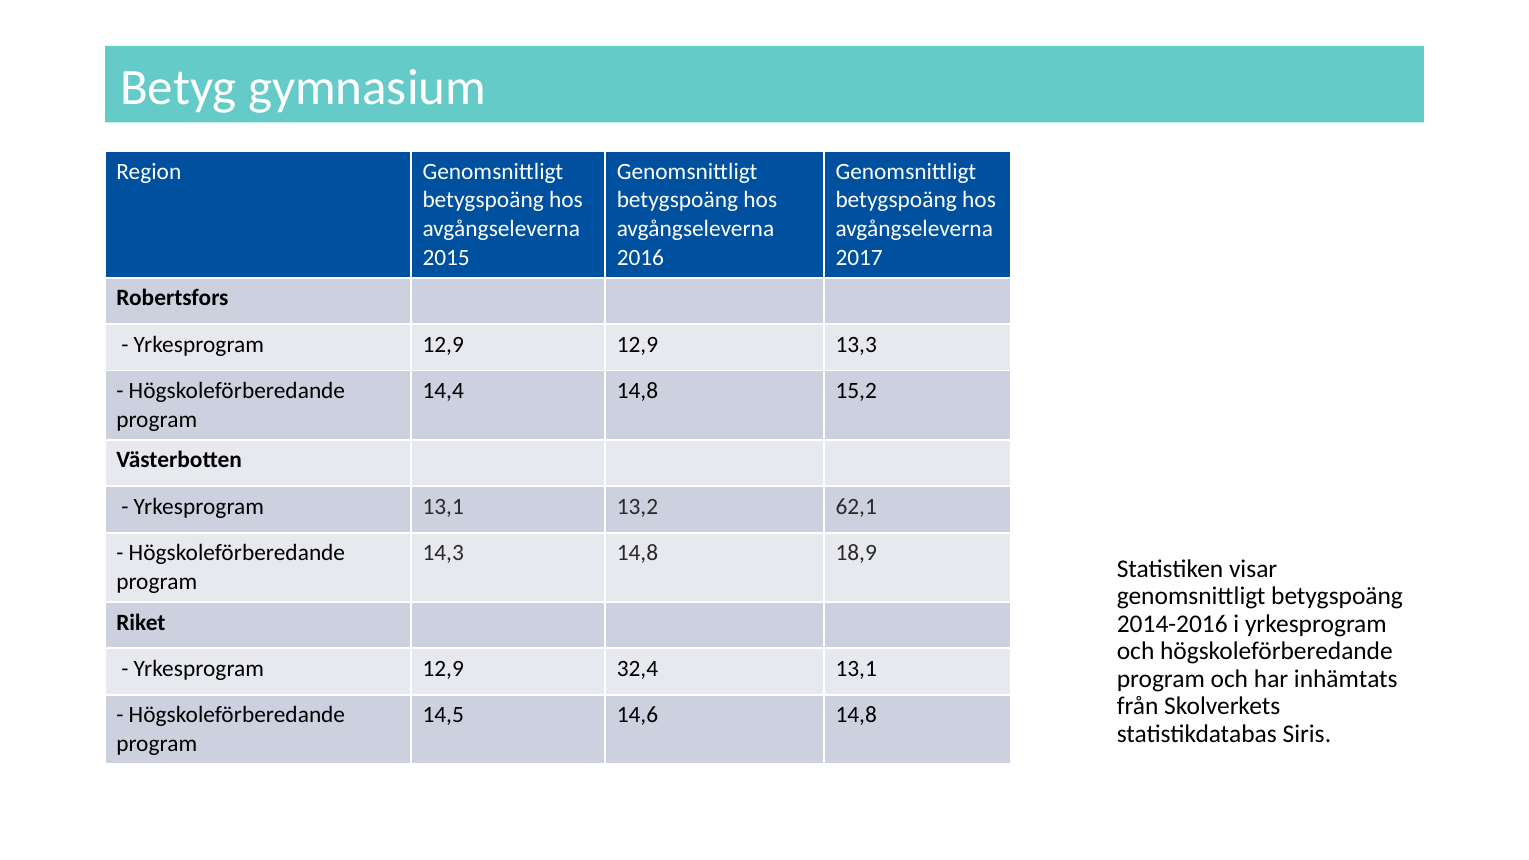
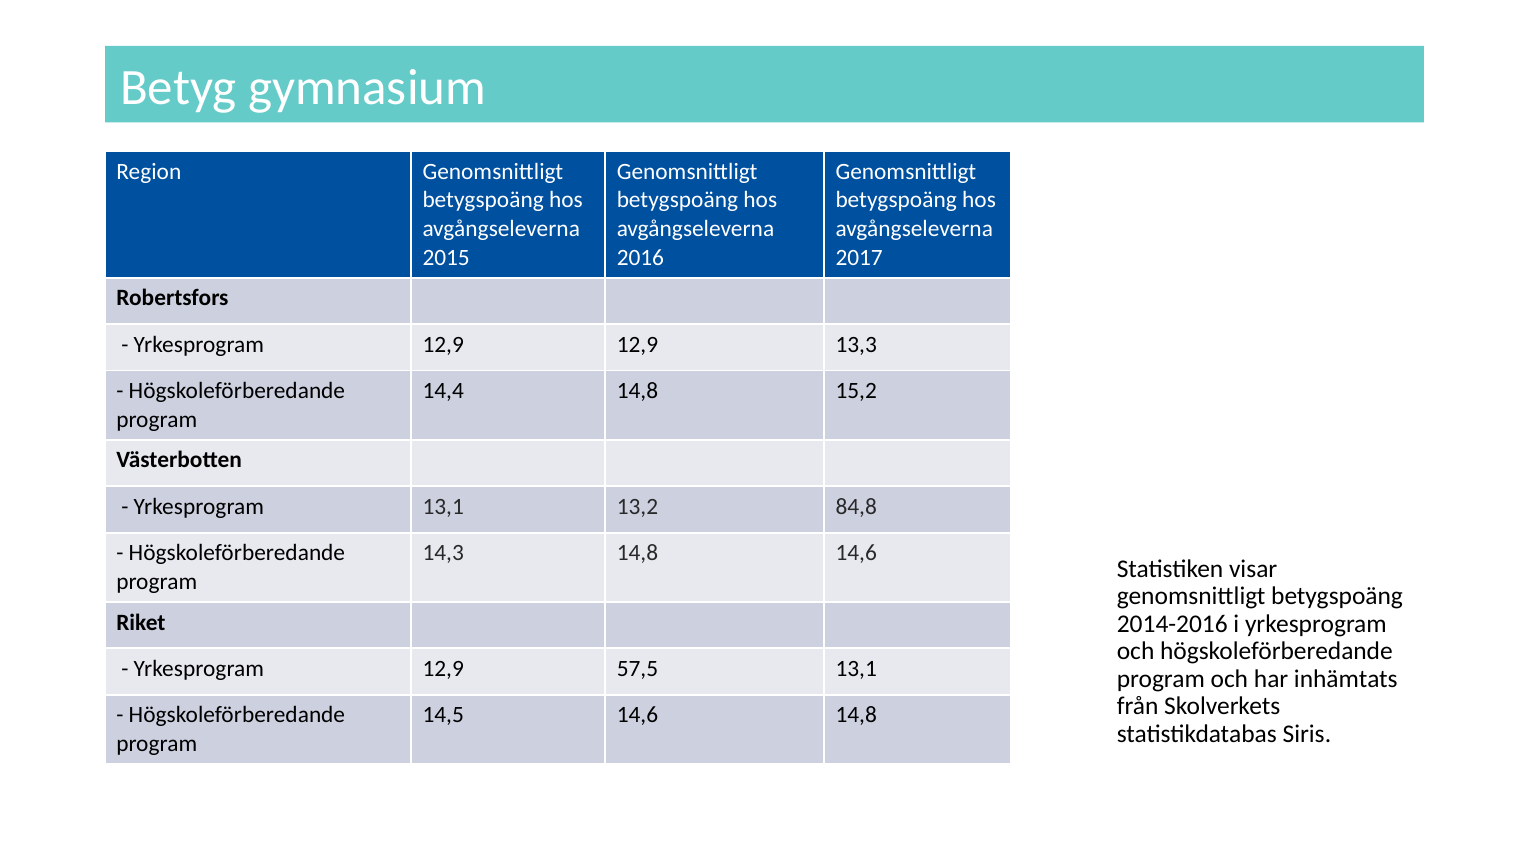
62,1: 62,1 -> 84,8
14,8 18,9: 18,9 -> 14,6
32,4: 32,4 -> 57,5
